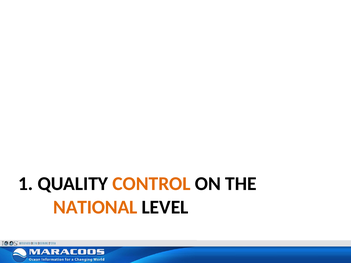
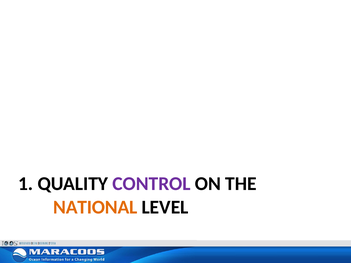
CONTROL colour: orange -> purple
